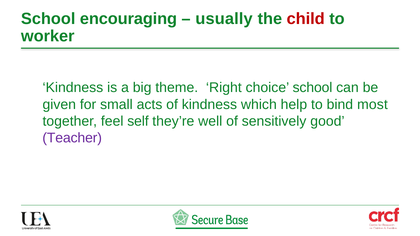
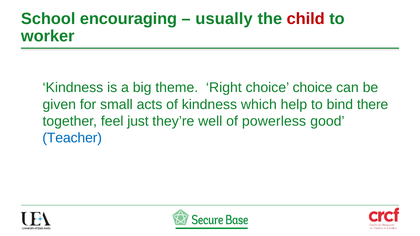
choice school: school -> choice
most: most -> there
self: self -> just
sensitively: sensitively -> powerless
Teacher colour: purple -> blue
